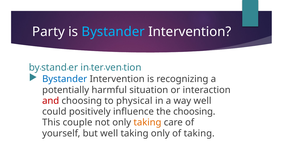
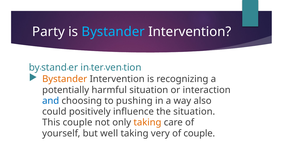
Bystander at (65, 79) colour: blue -> orange
and colour: red -> blue
physical: physical -> pushing
way well: well -> also
the choosing: choosing -> situation
taking only: only -> very
of taking: taking -> couple
